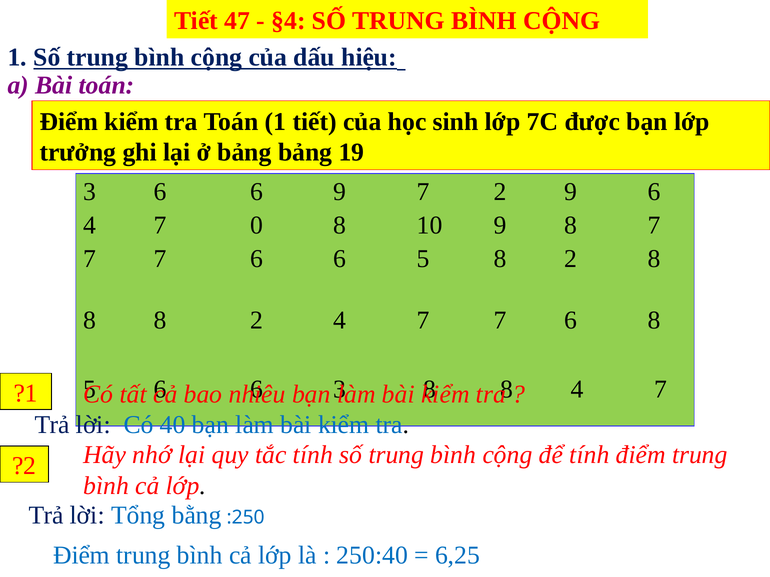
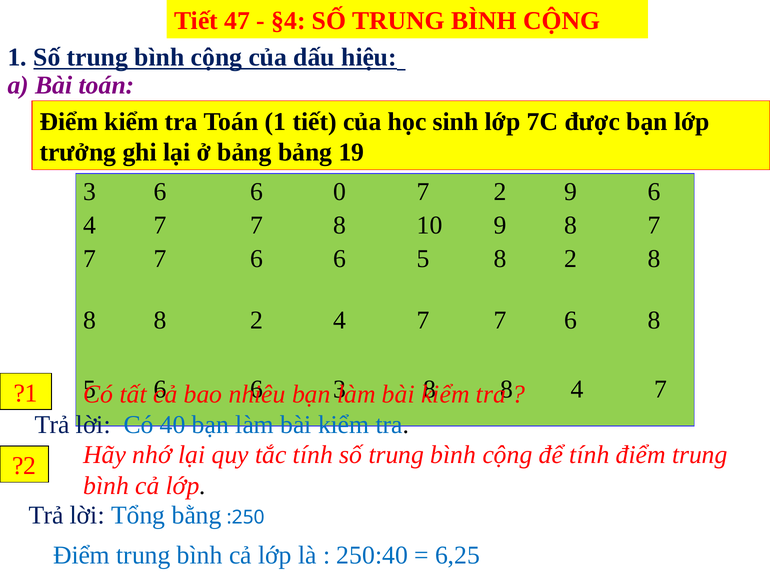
6 9: 9 -> 0
0 at (257, 225): 0 -> 7
